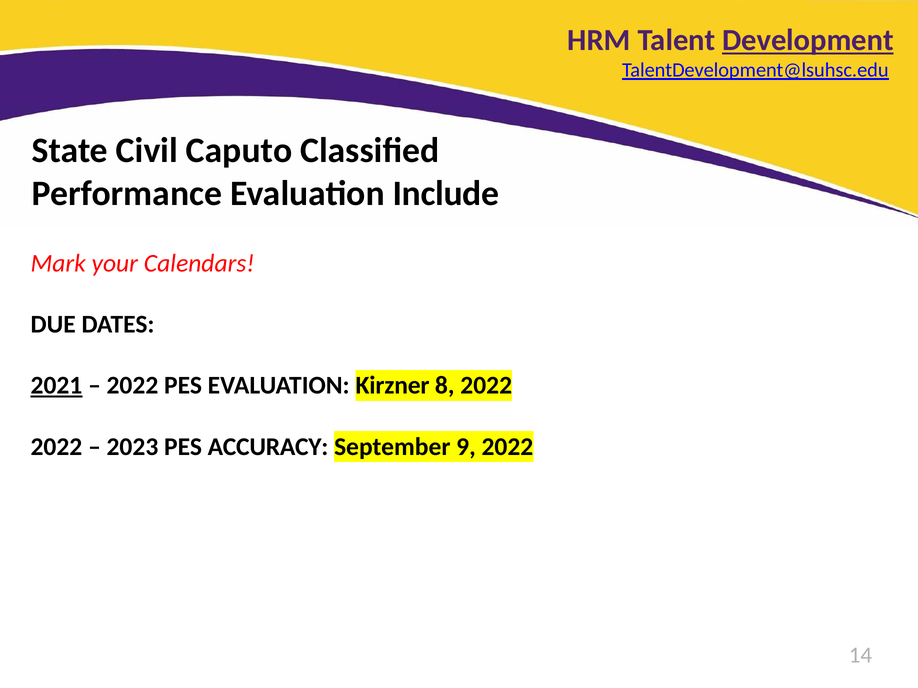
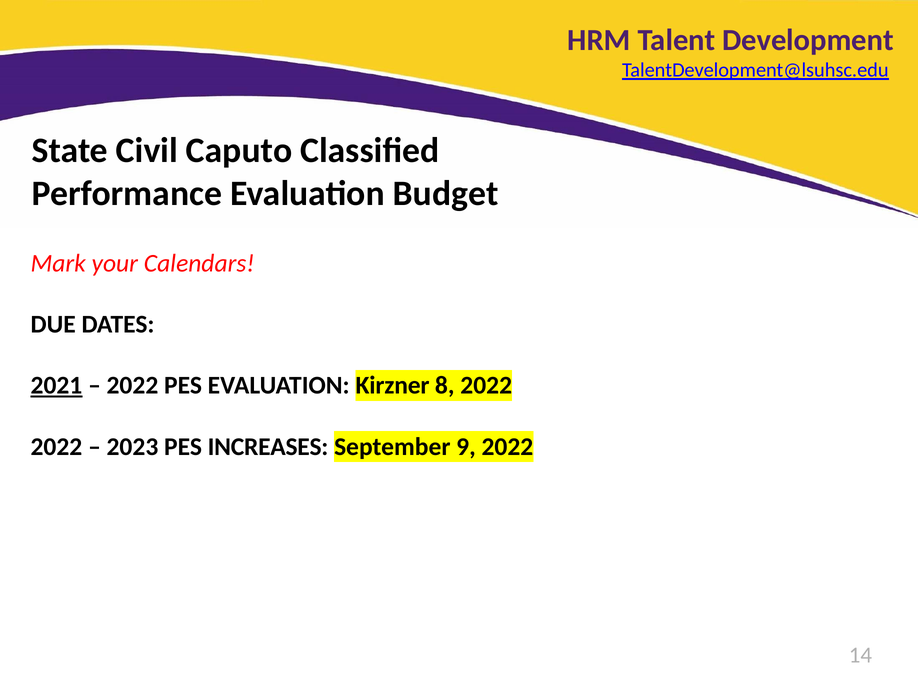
Development underline: present -> none
Include: Include -> Budget
ACCURACY: ACCURACY -> INCREASES
